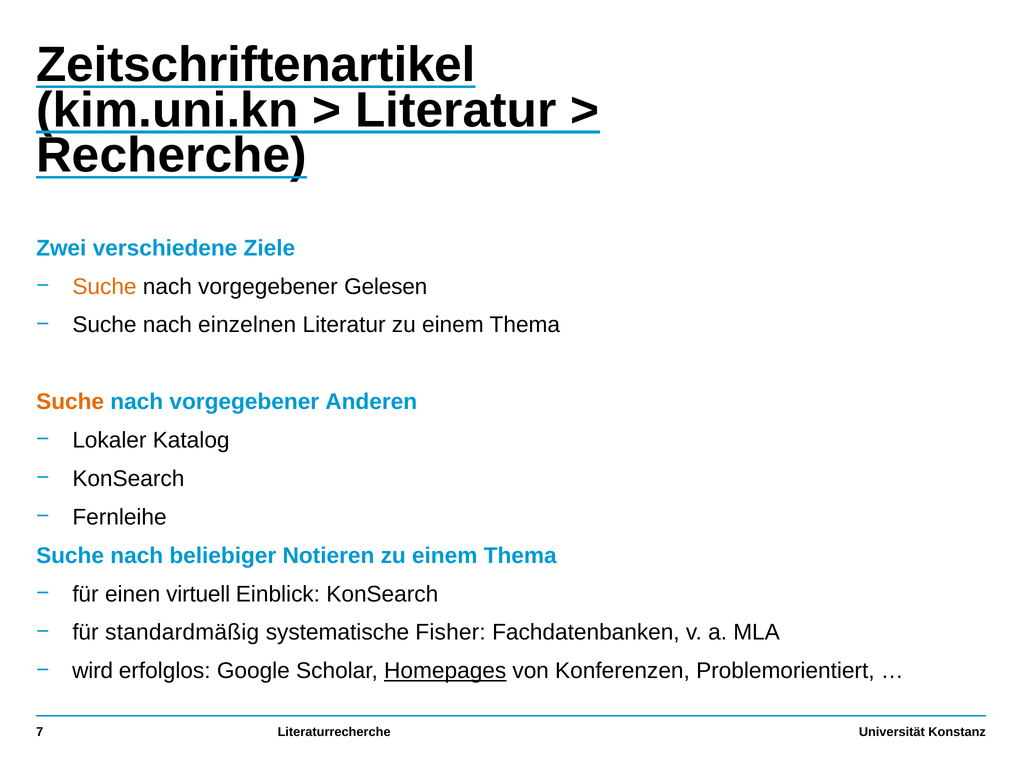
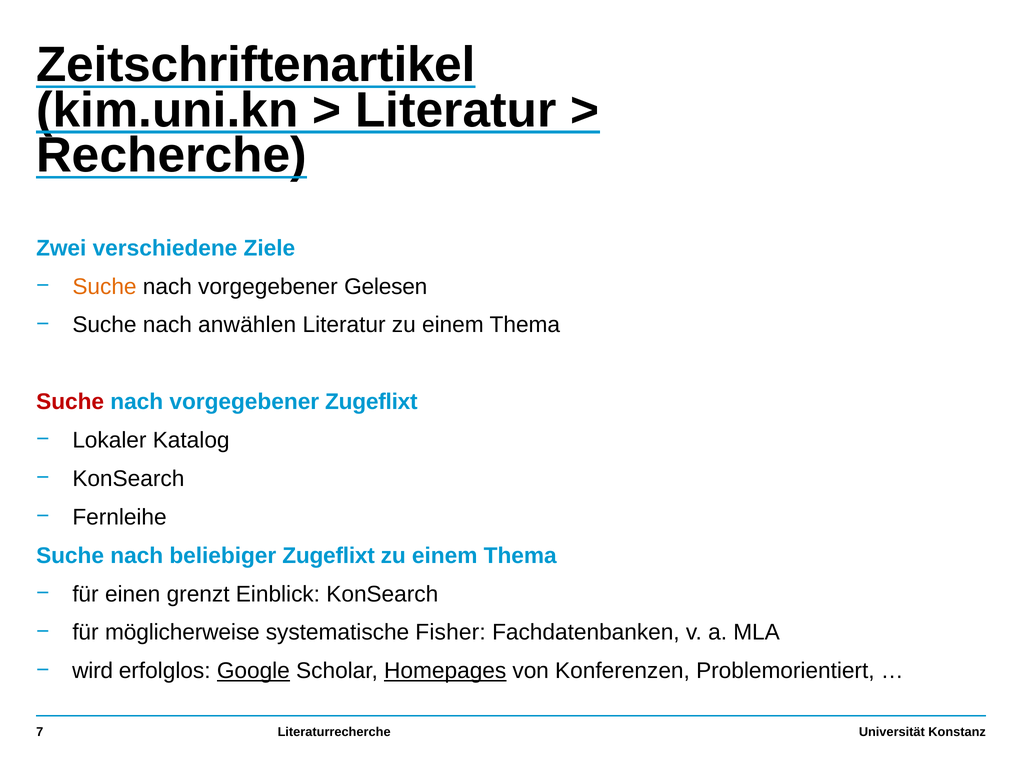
einzelnen: einzelnen -> anwählen
Suche at (70, 402) colour: orange -> red
vorgegebener Anderen: Anderen -> Zugeflixt
beliebiger Notieren: Notieren -> Zugeflixt
virtuell: virtuell -> grenzt
standardmäßig: standardmäßig -> möglicherweise
Google underline: none -> present
